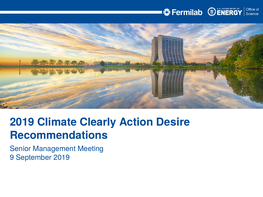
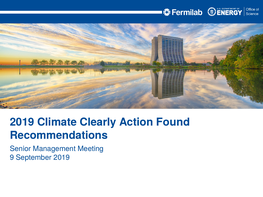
Desire: Desire -> Found
